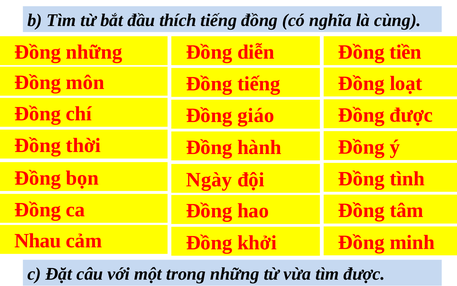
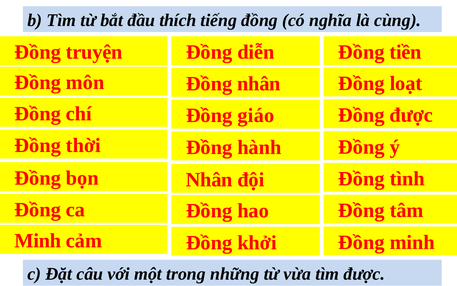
Đồng những: những -> truyện
Đồng tiếng: tiếng -> nhân
Ngày at (209, 180): Ngày -> Nhân
Nhau at (38, 241): Nhau -> Minh
